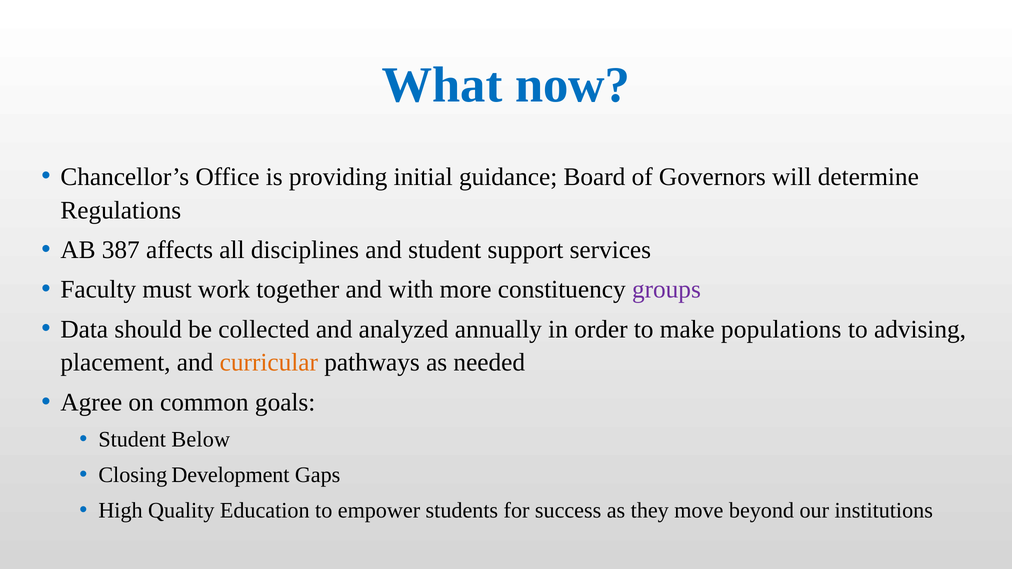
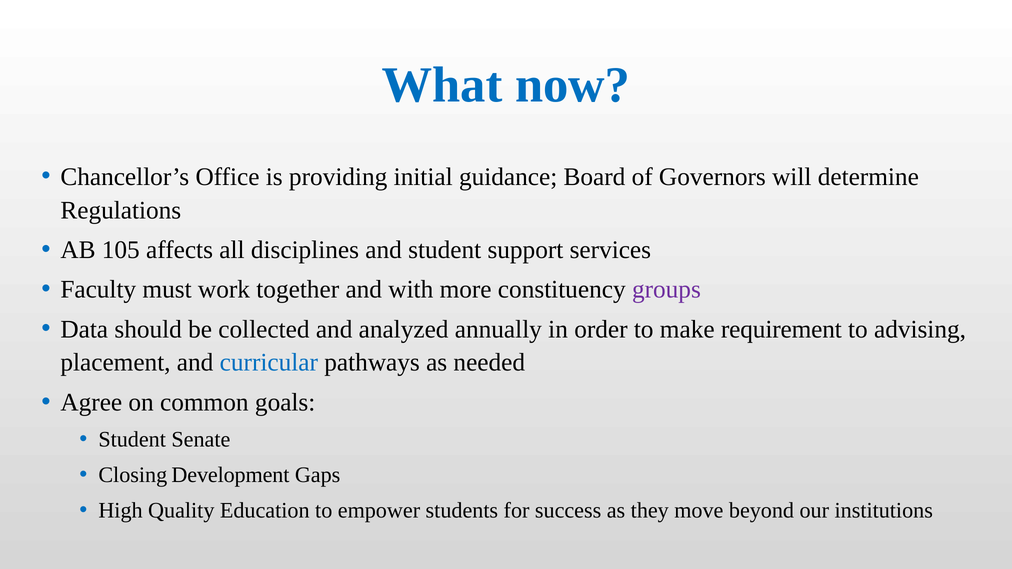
387: 387 -> 105
populations: populations -> requirement
curricular colour: orange -> blue
Below: Below -> Senate
